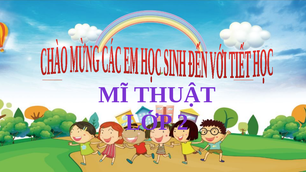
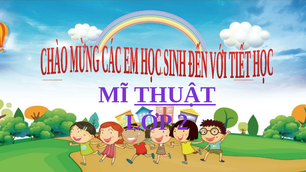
THUẬT underline: none -> present
